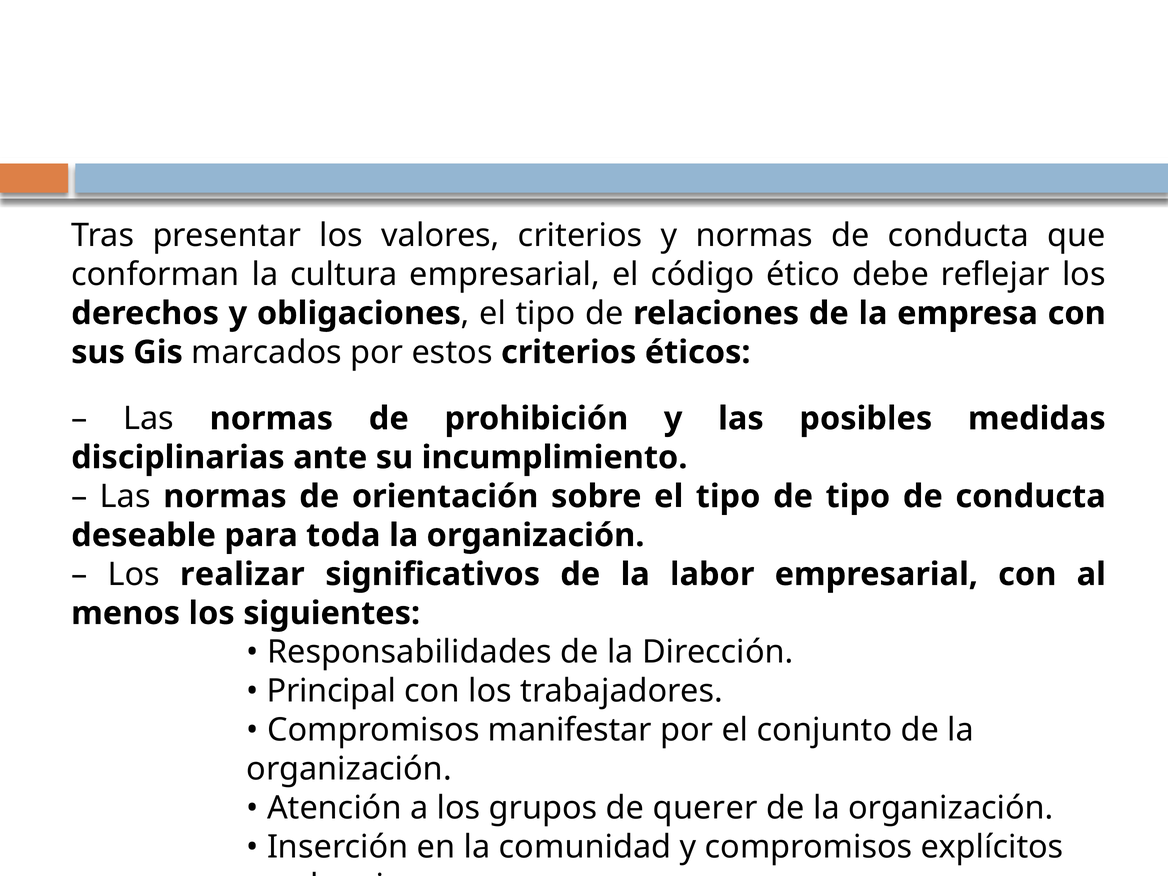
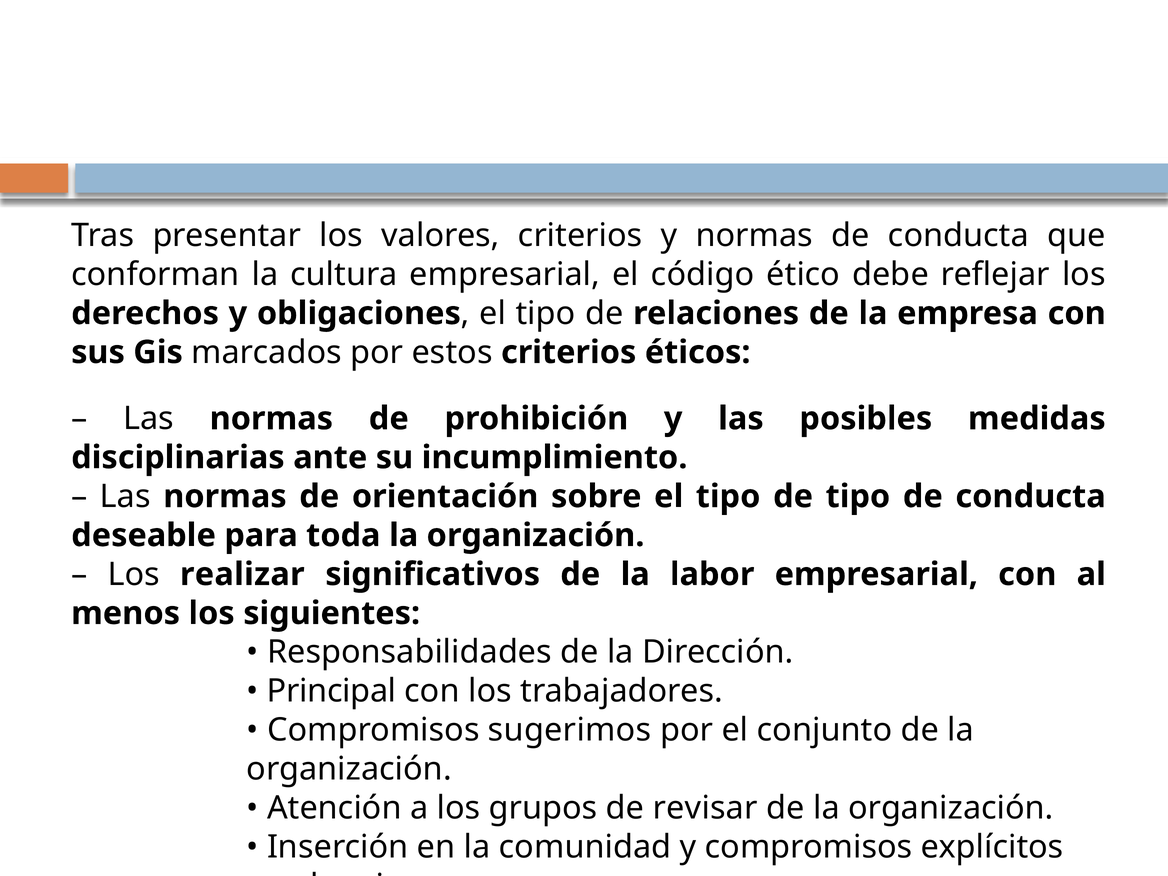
manifestar: manifestar -> sugerimos
querer: querer -> revisar
